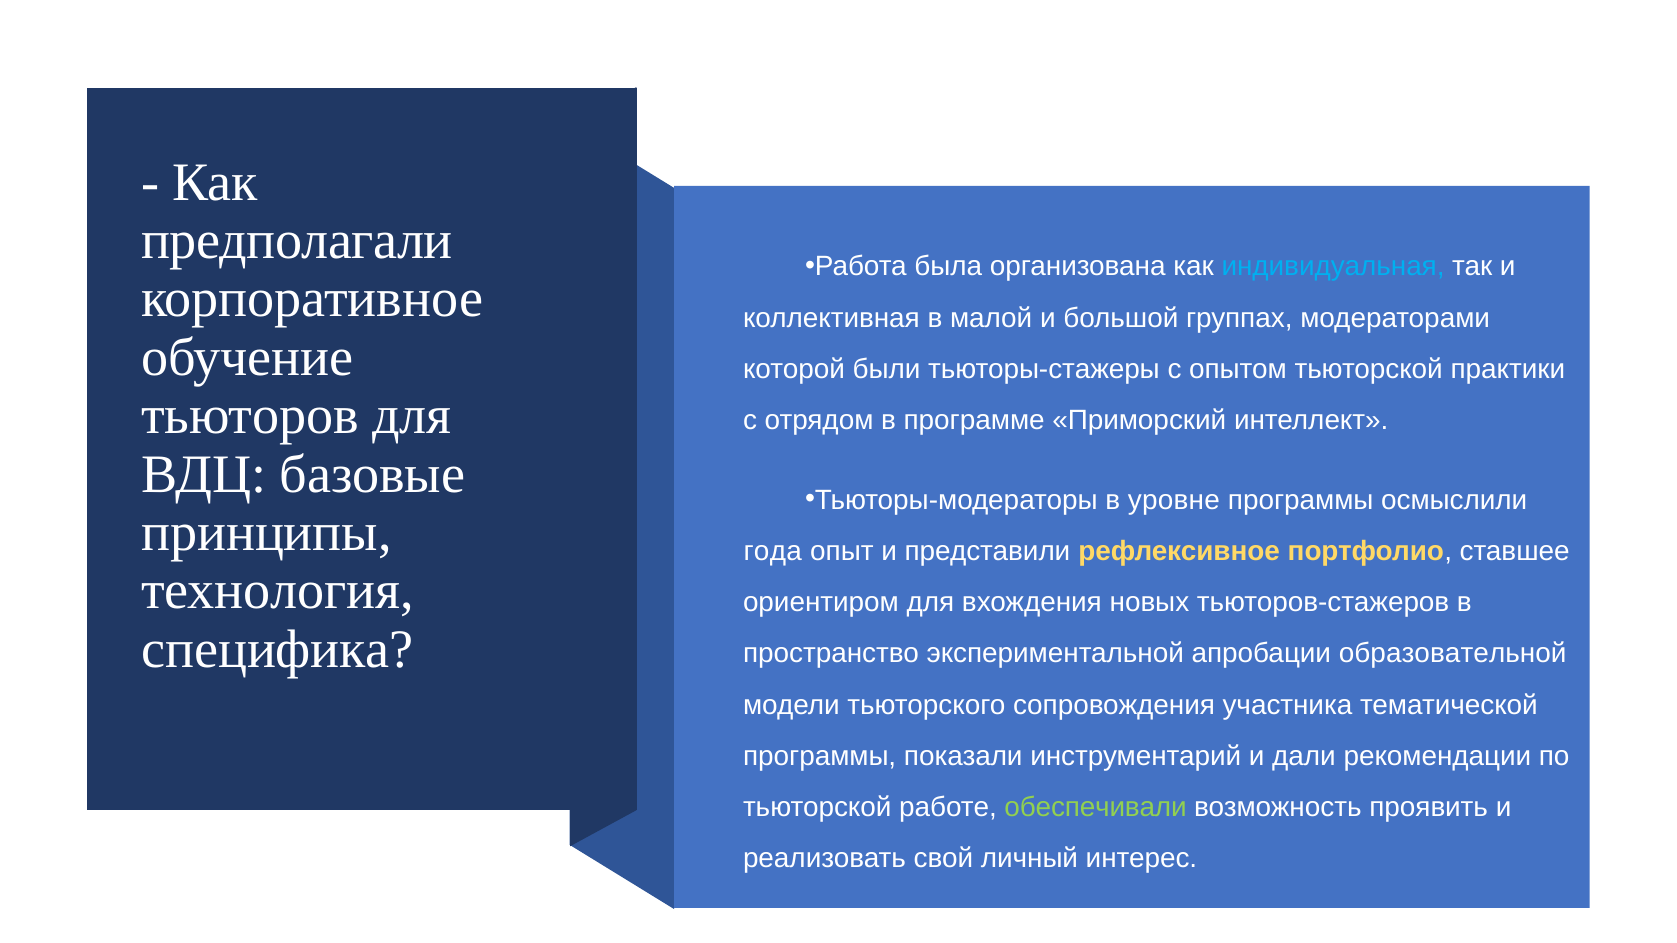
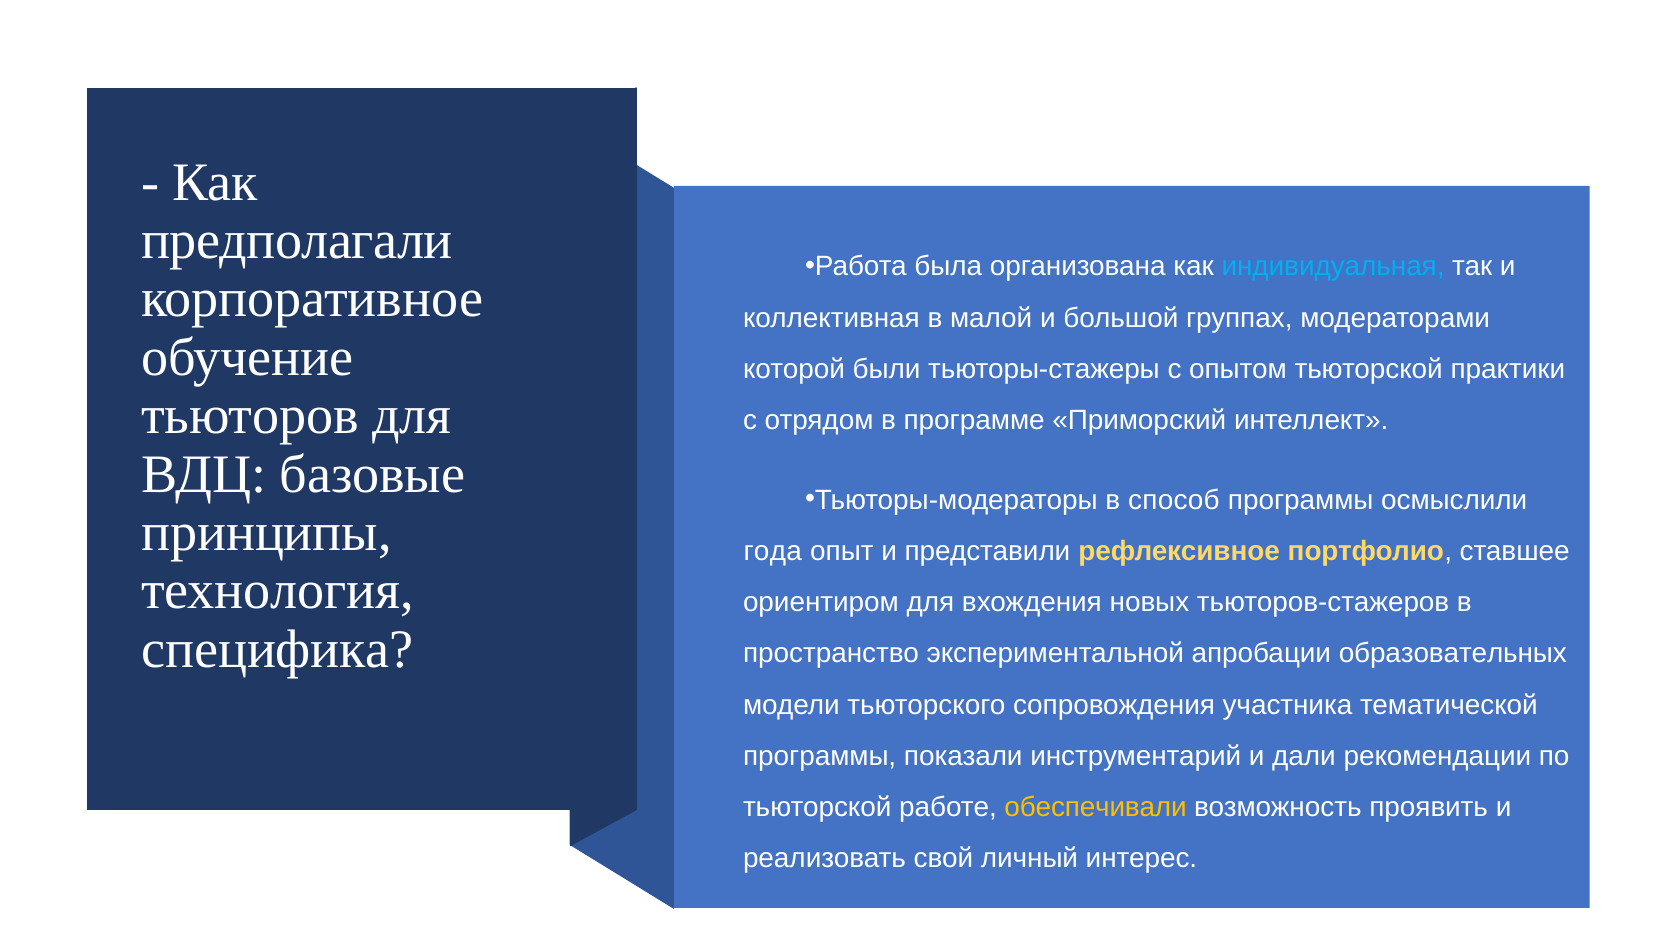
уровне: уровне -> способ
образовательной: образовательной -> образовательных
обеспечивали colour: light green -> yellow
